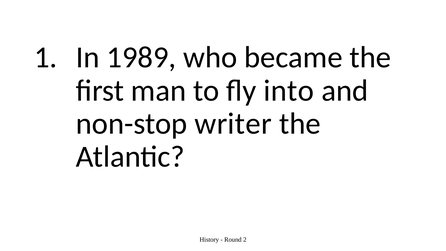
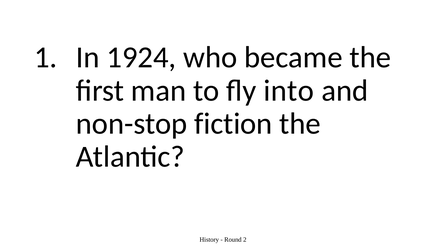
1989: 1989 -> 1924
writer: writer -> fiction
